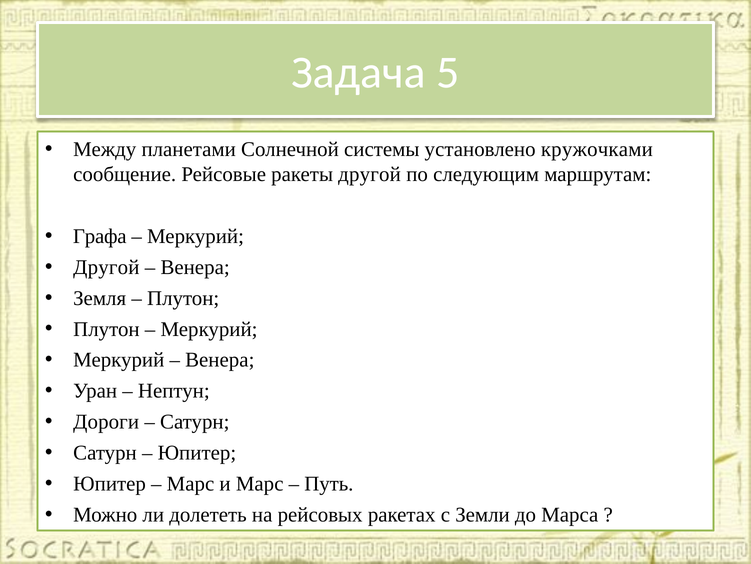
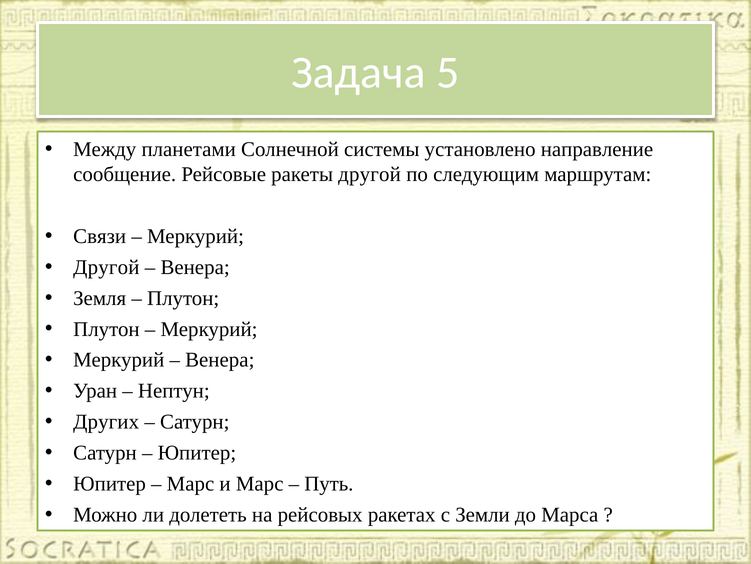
кружочками: кружочками -> направление
Графа: Графа -> Связи
Дороги: Дороги -> Других
